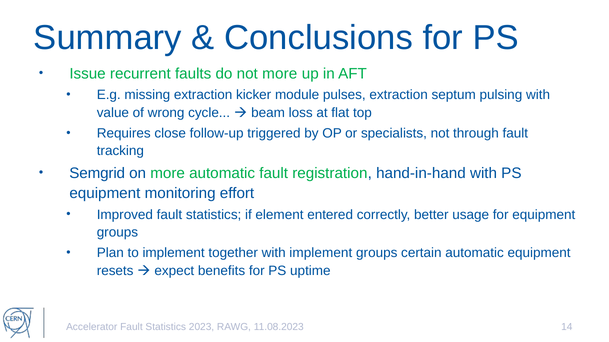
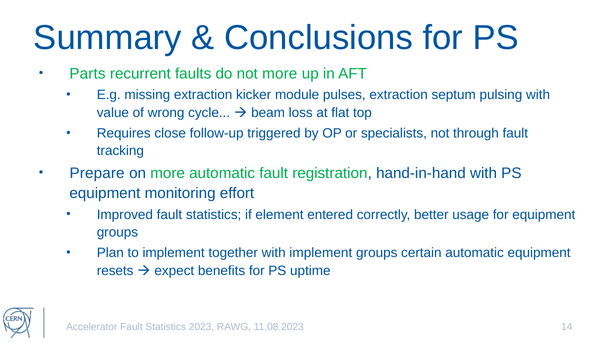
Issue: Issue -> Parts
Semgrid: Semgrid -> Prepare
